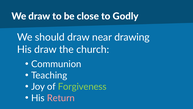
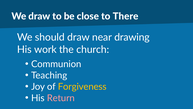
Godly: Godly -> There
His draw: draw -> work
Forgiveness colour: light green -> yellow
